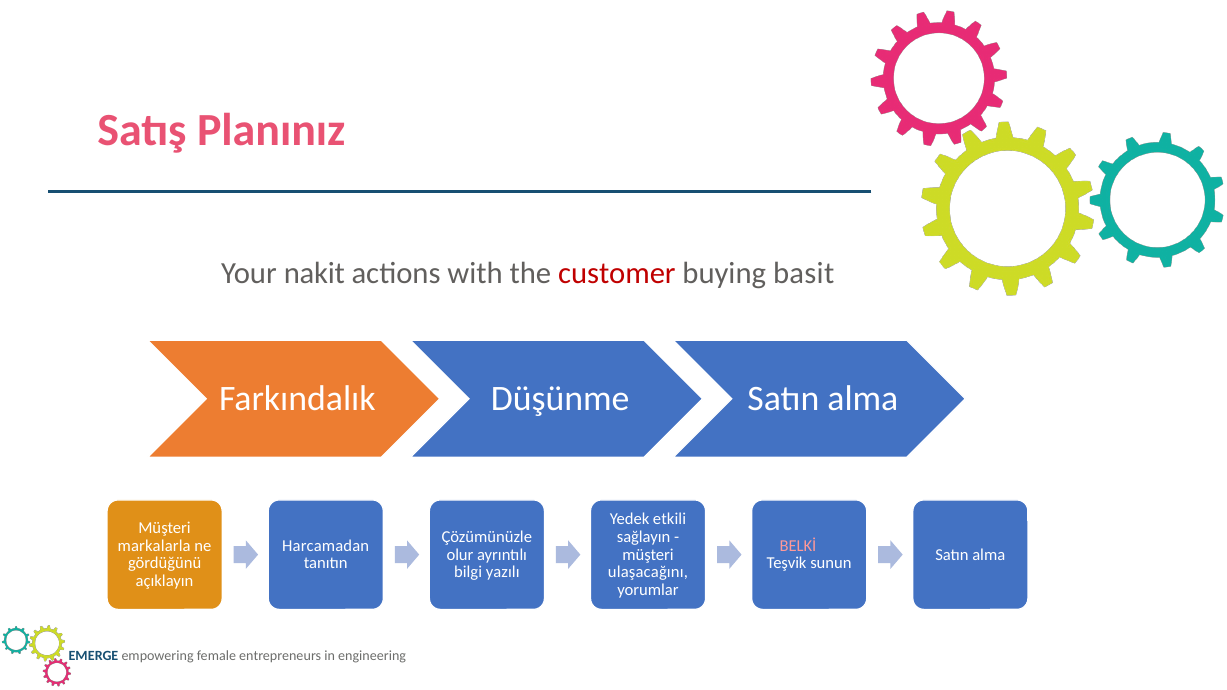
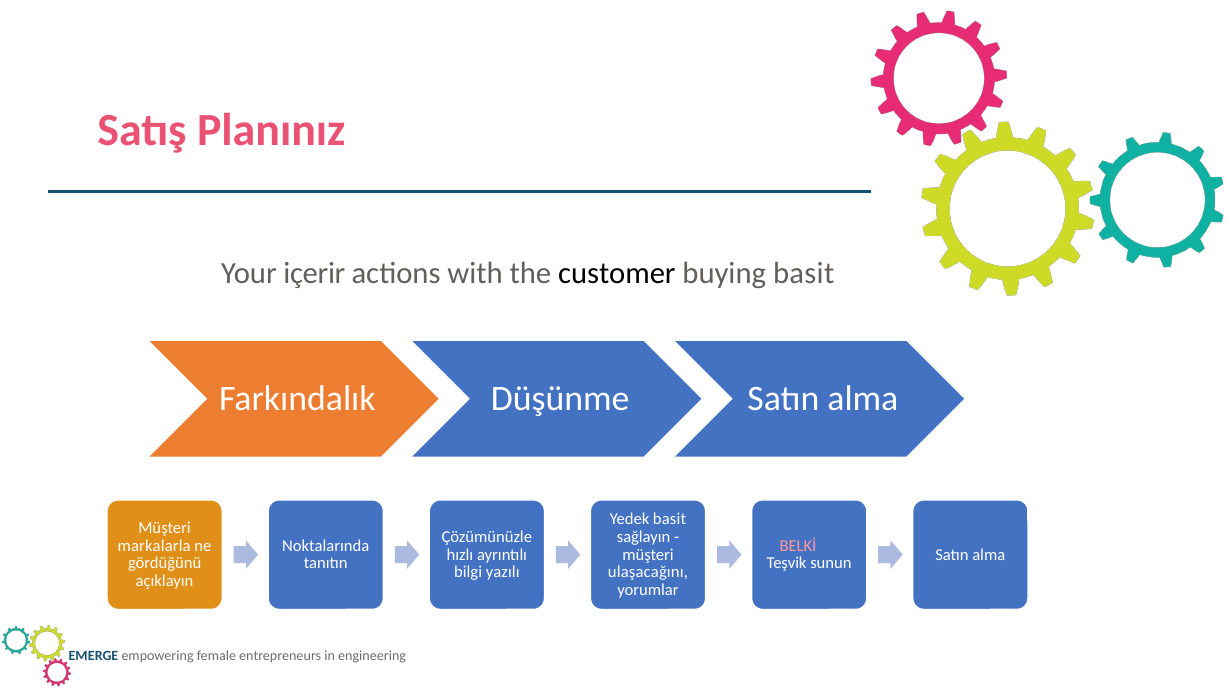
nakit: nakit -> içerir
customer colour: red -> black
Yedek etkili: etkili -> basit
Harcamadan: Harcamadan -> Noktalarında
olur: olur -> hızlı
